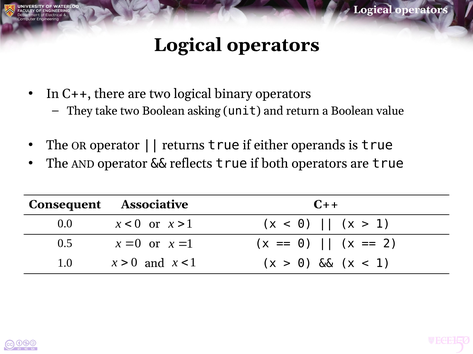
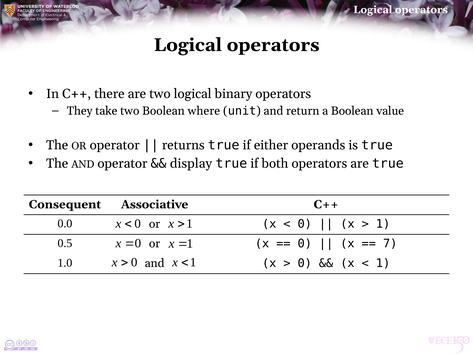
asking: asking -> where
reflects: reflects -> display
2: 2 -> 7
